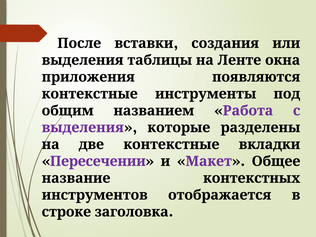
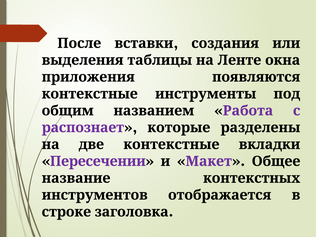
выделения at (83, 128): выделения -> распознает
